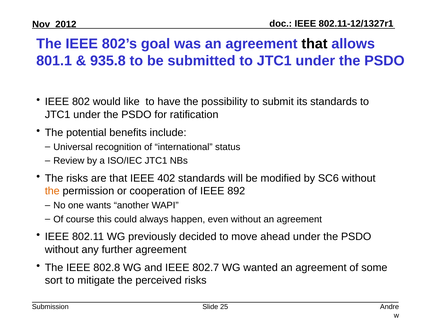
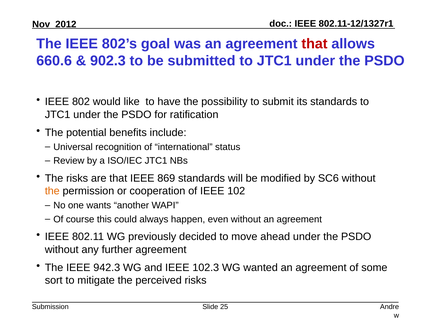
that at (314, 44) colour: black -> red
801.1: 801.1 -> 660.6
935.8: 935.8 -> 902.3
402: 402 -> 869
892: 892 -> 102
802.8: 802.8 -> 942.3
802.7: 802.7 -> 102.3
